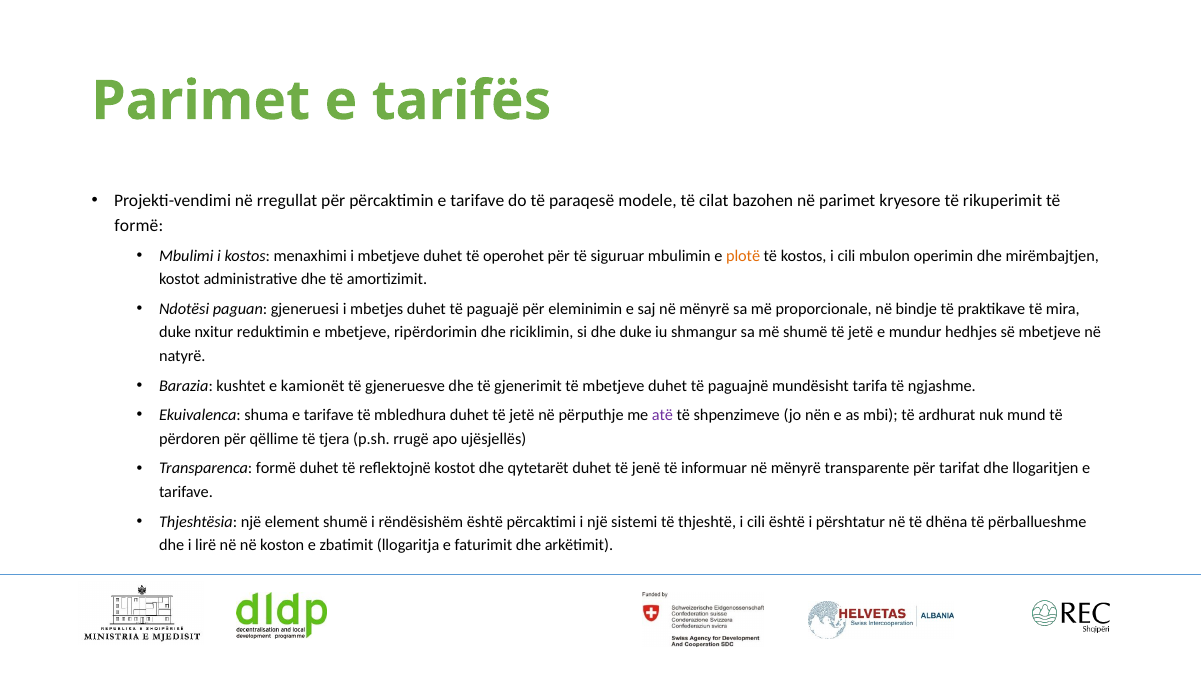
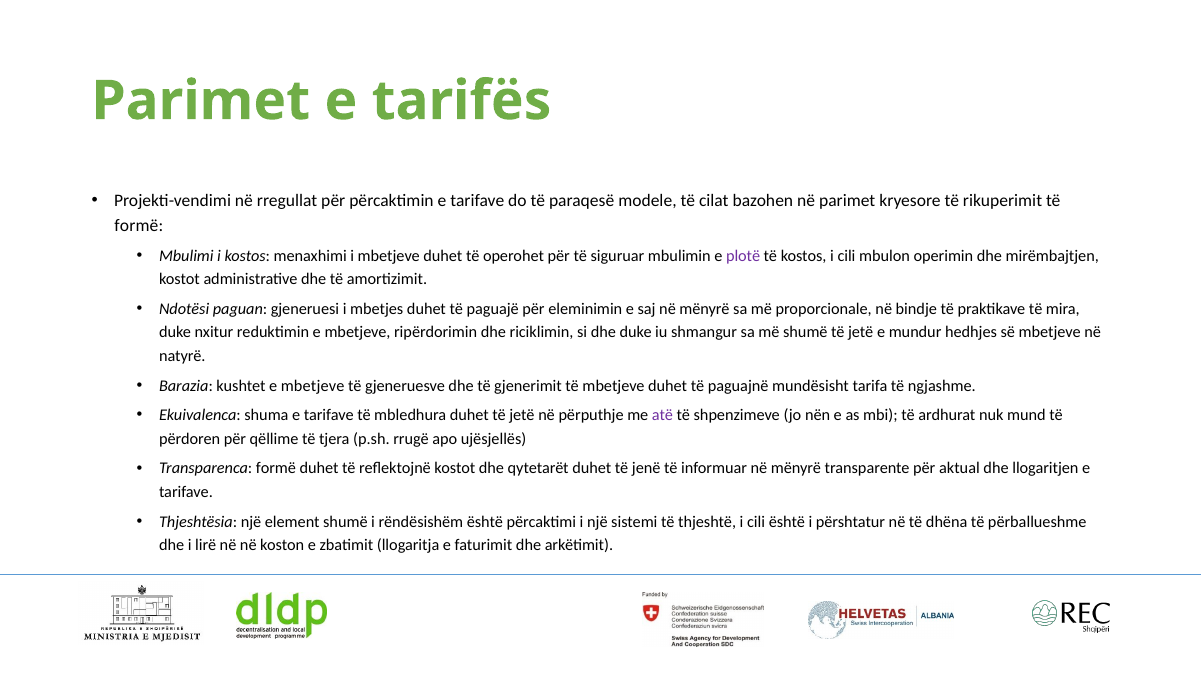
plotë colour: orange -> purple
kushtet e kamionët: kamionët -> mbetjeve
tarifat: tarifat -> aktual
